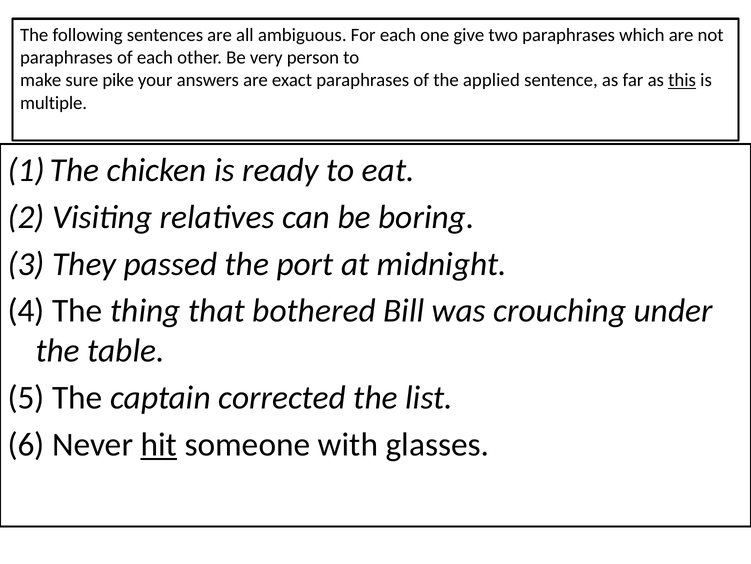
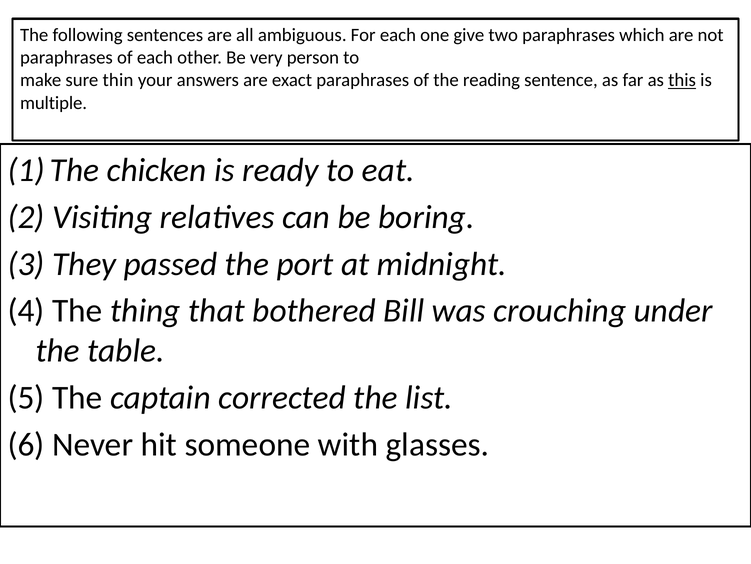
pike: pike -> thin
applied: applied -> reading
hit underline: present -> none
